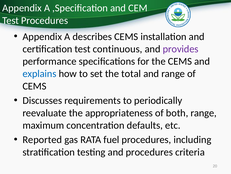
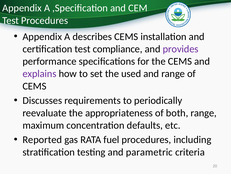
continuous: continuous -> compliance
explains colour: blue -> purple
total: total -> used
and procedures: procedures -> parametric
